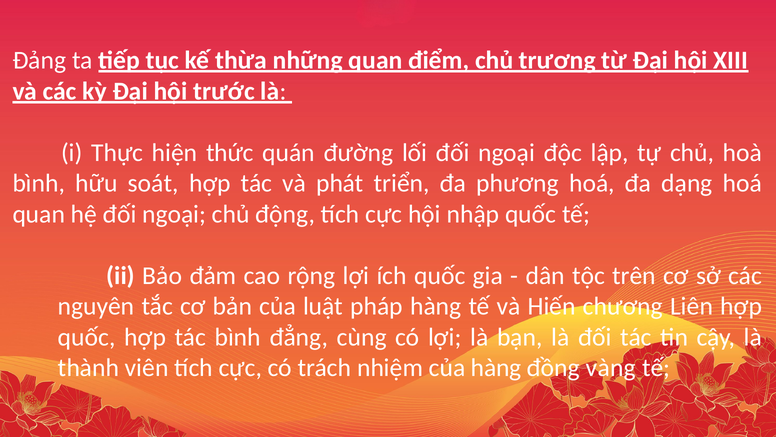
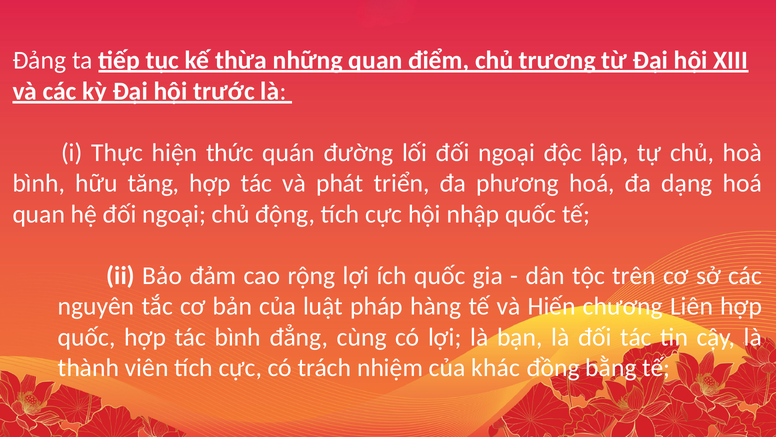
soát: soát -> tăng
của hàng: hàng -> khác
vàng: vàng -> bằng
